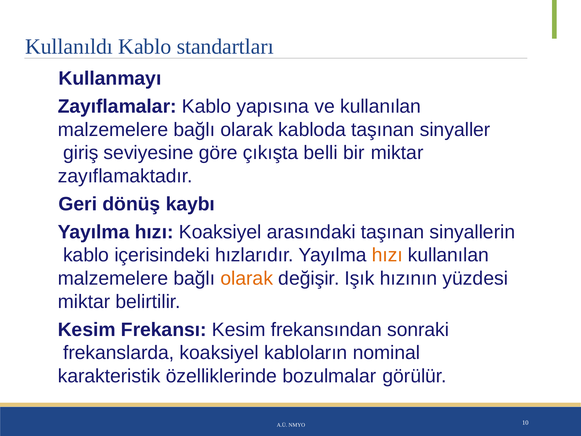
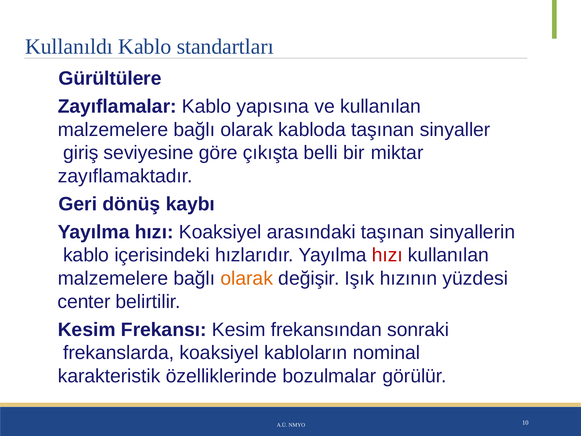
Kullanmayı: Kullanmayı -> Gürültülere
hızı at (387, 255) colour: orange -> red
miktar at (84, 302): miktar -> center
